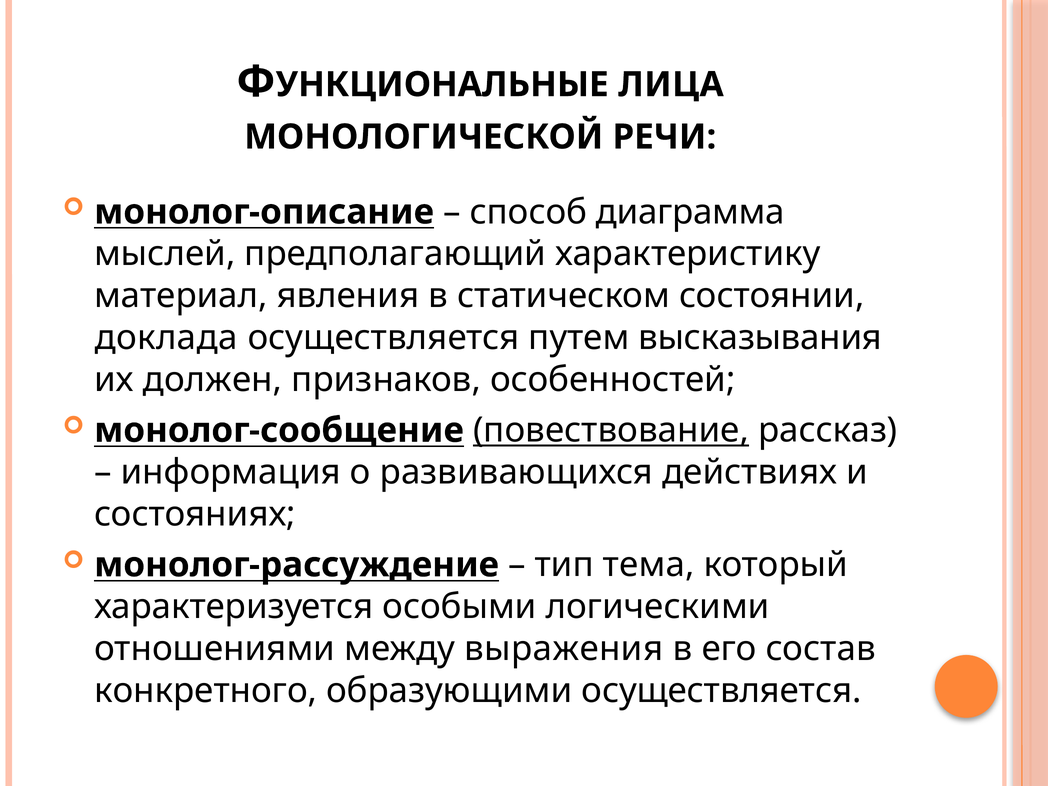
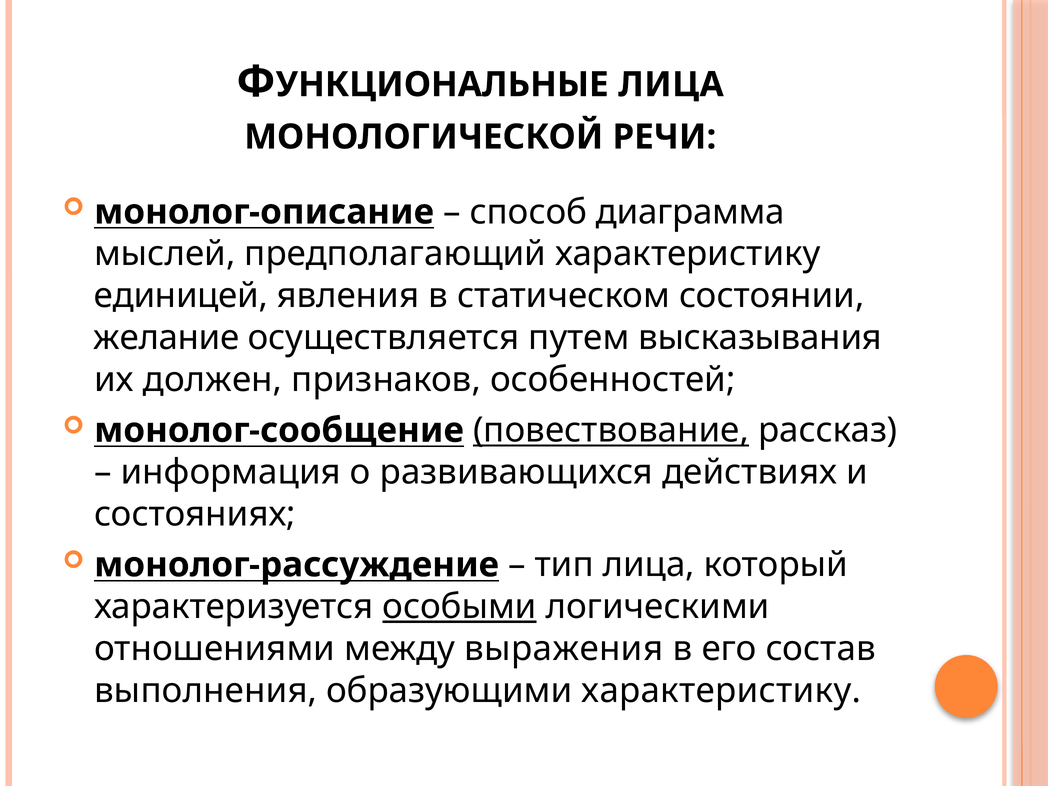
материал: материал -> единицей
доклада: доклада -> желание
тип тема: тема -> лица
особыми underline: none -> present
конкретного: конкретного -> выполнения
образующими осуществляется: осуществляется -> характеристику
